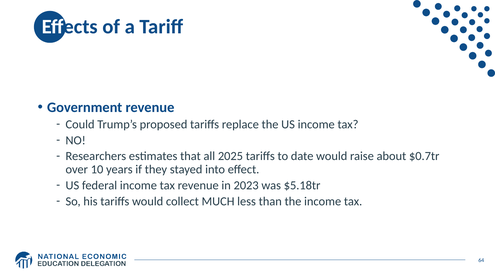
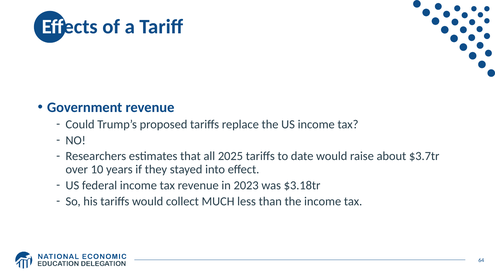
$0.7tr: $0.7tr -> $3.7tr
$5.18tr: $5.18tr -> $3.18tr
